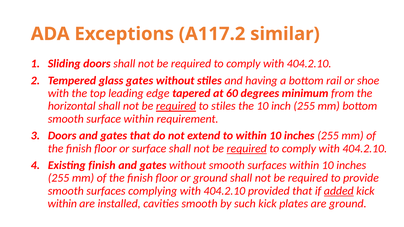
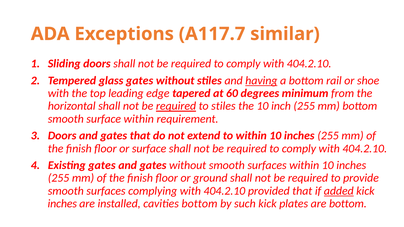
A117.2: A117.2 -> A117.7
having underline: none -> present
required at (247, 149) underline: present -> none
Existing finish: finish -> gates
within at (62, 204): within -> inches
cavities smooth: smooth -> bottom
are ground: ground -> bottom
